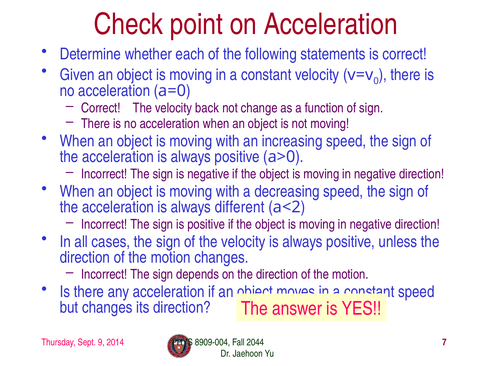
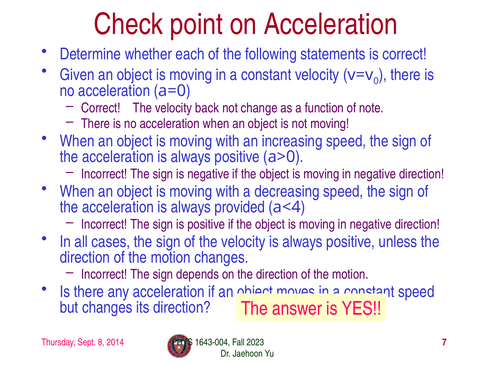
of sign: sign -> note
different: different -> provided
a<2: a<2 -> a<4
9: 9 -> 8
8909-004: 8909-004 -> 1643-004
2044: 2044 -> 2023
